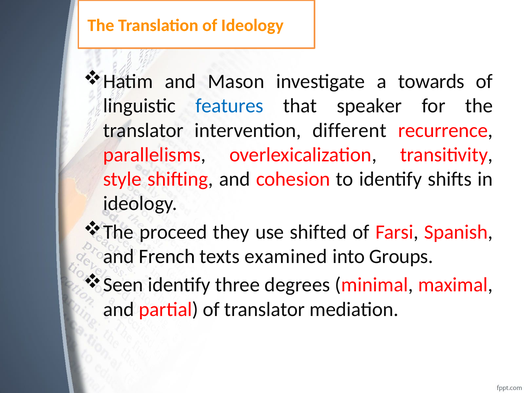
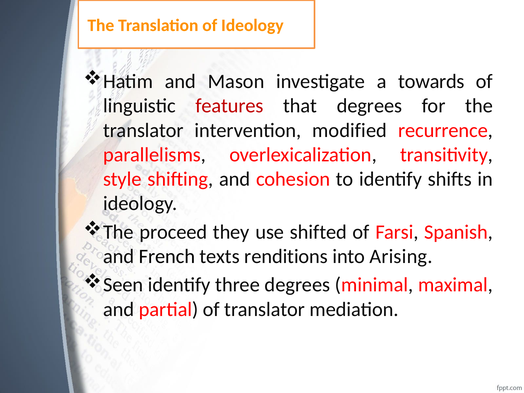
features colour: blue -> red
that speaker: speaker -> degrees
different: different -> modified
examined: examined -> renditions
Groups: Groups -> Arising
